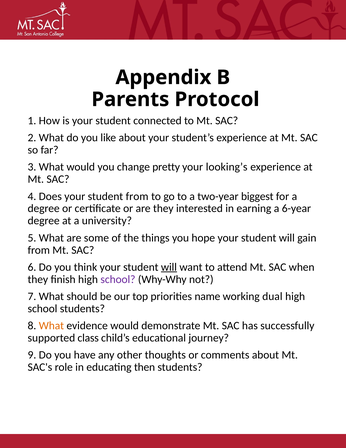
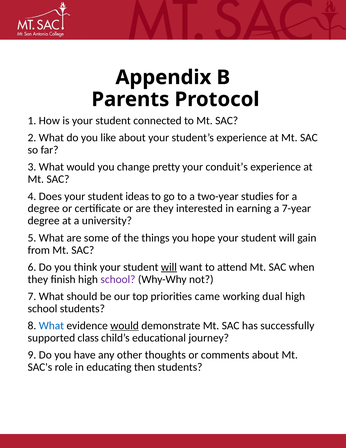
looking’s: looking’s -> conduit’s
student from: from -> ideas
biggest: biggest -> studies
6-year: 6-year -> 7-year
name: name -> came
What at (51, 325) colour: orange -> blue
would at (125, 325) underline: none -> present
